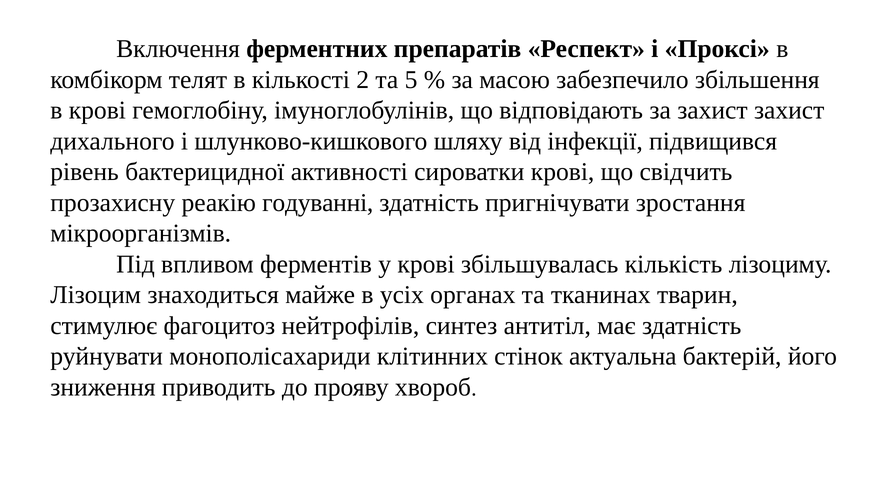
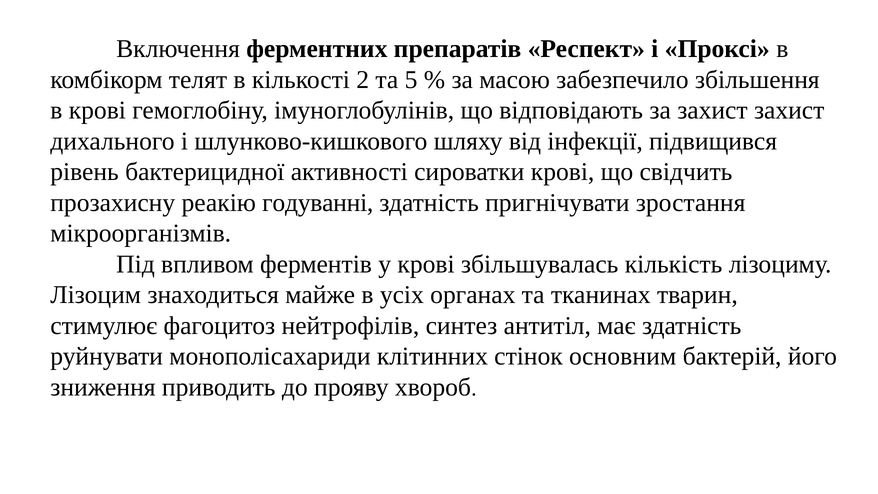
актуальна: актуальна -> основним
